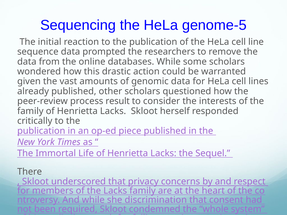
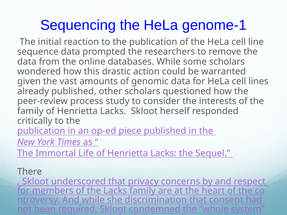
genome-5: genome-5 -> genome-1
result: result -> study
